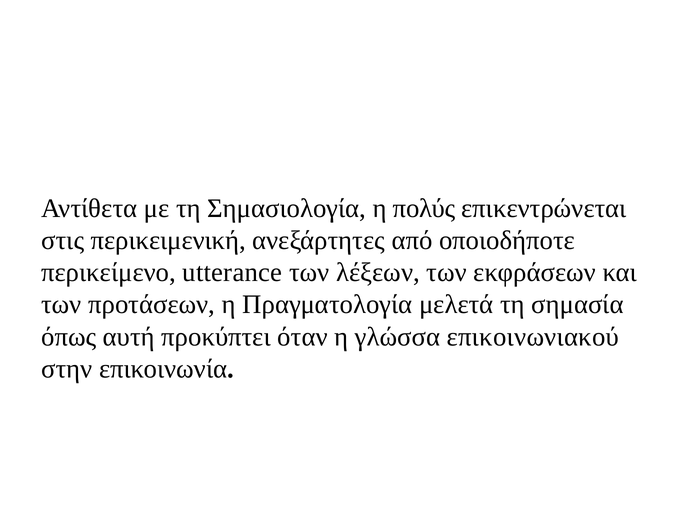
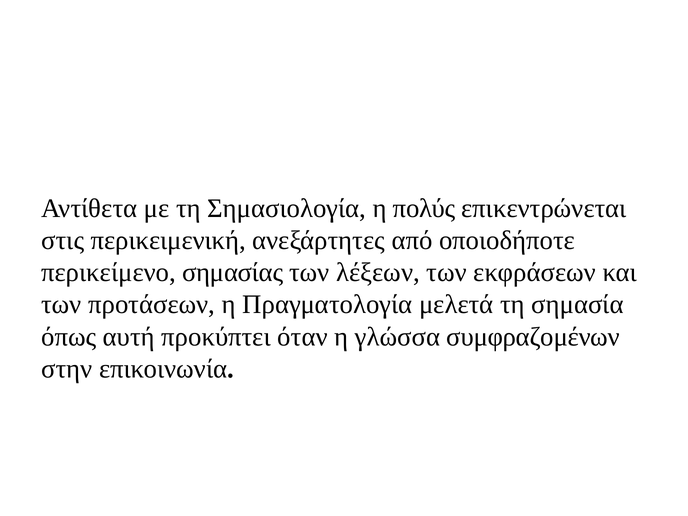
utterance: utterance -> σημασίας
επικοινωνιακού: επικοινωνιακού -> συμφραζομένων
